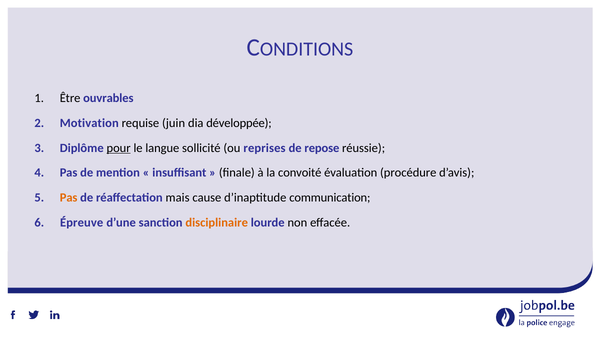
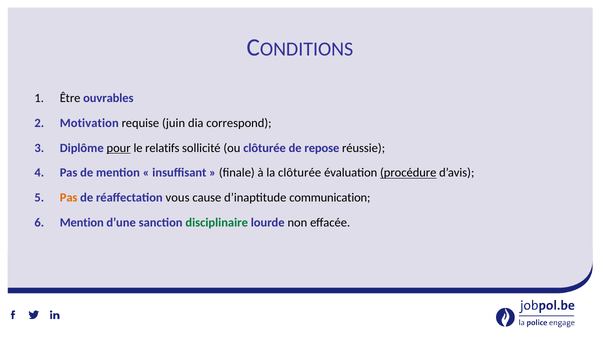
développée: développée -> correspond
langue: langue -> relatifs
ou reprises: reprises -> clôturée
la convoité: convoité -> clôturée
procédure underline: none -> present
mais: mais -> vous
Épreuve at (82, 223): Épreuve -> Mention
disciplinaire colour: orange -> green
